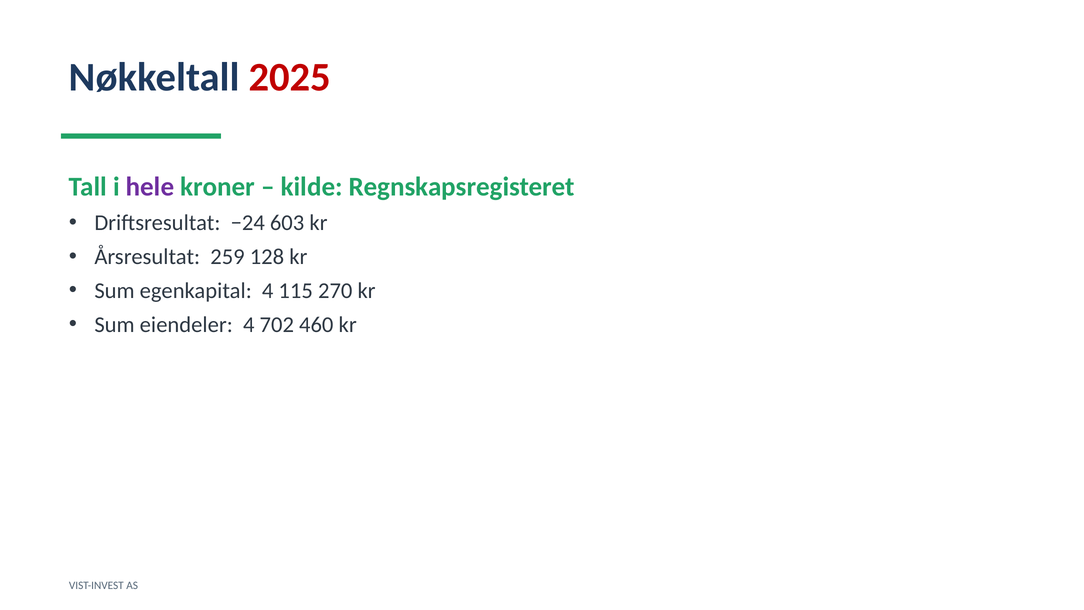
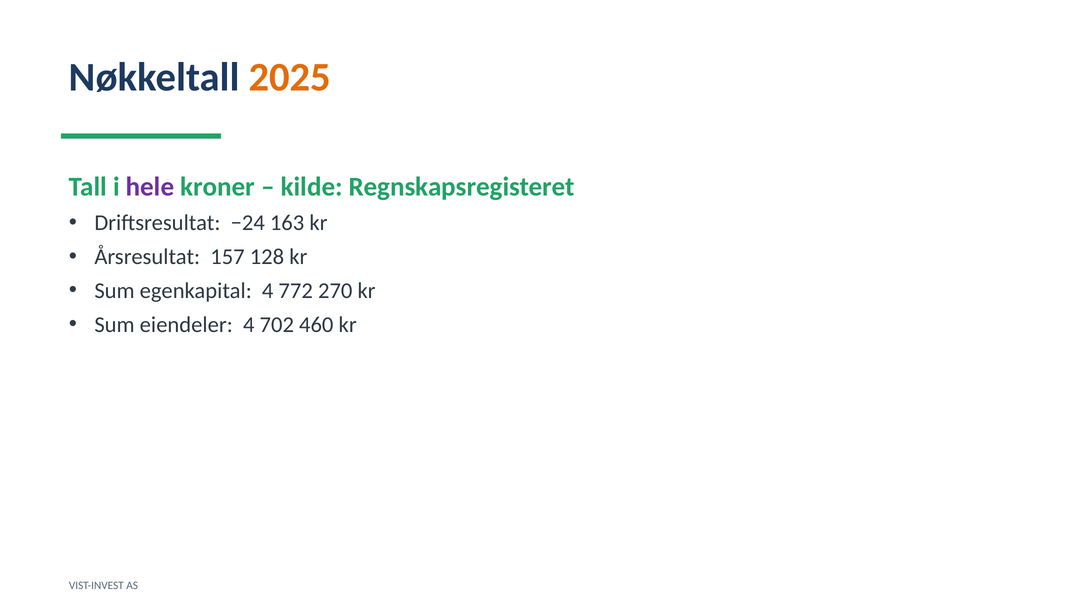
2025 colour: red -> orange
603: 603 -> 163
259: 259 -> 157
115: 115 -> 772
